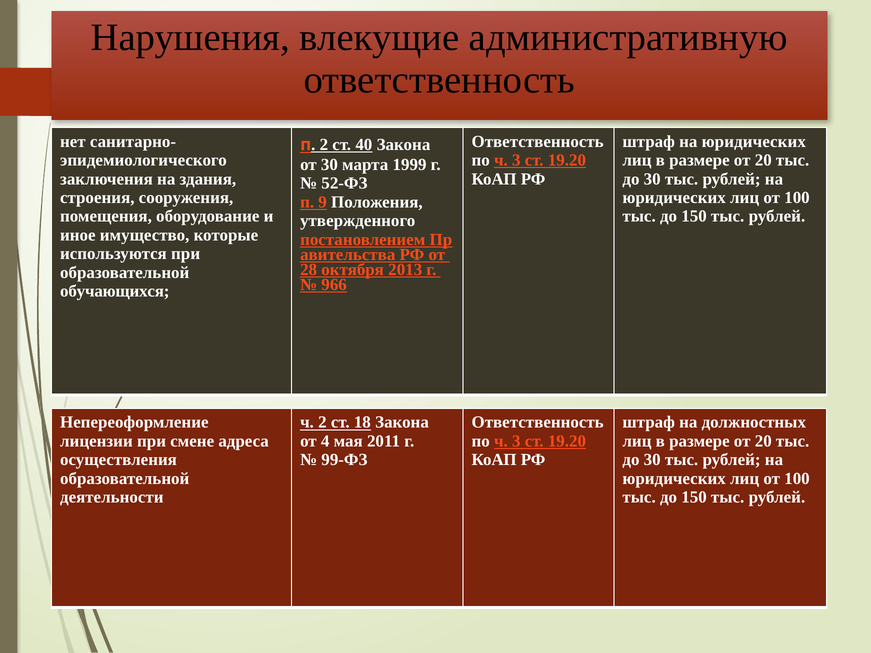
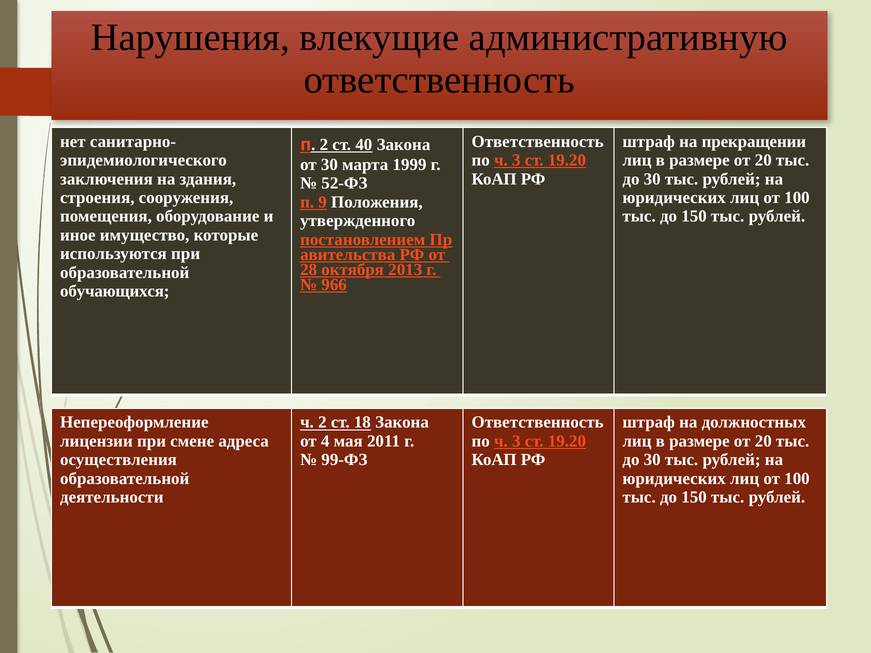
штраф на юридических: юридических -> прекращении
